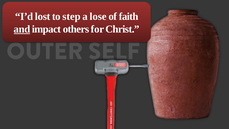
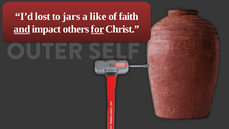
step: step -> jars
lose: lose -> like
for underline: none -> present
